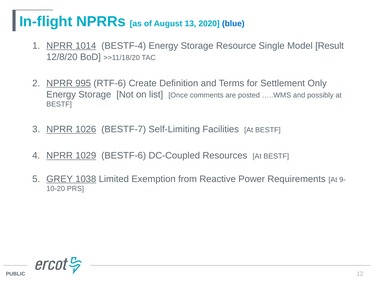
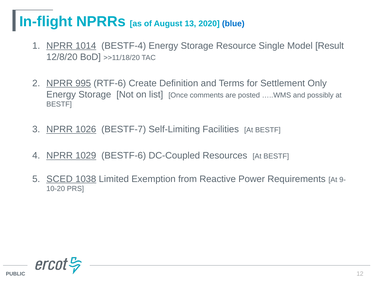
GREY: GREY -> SCED
